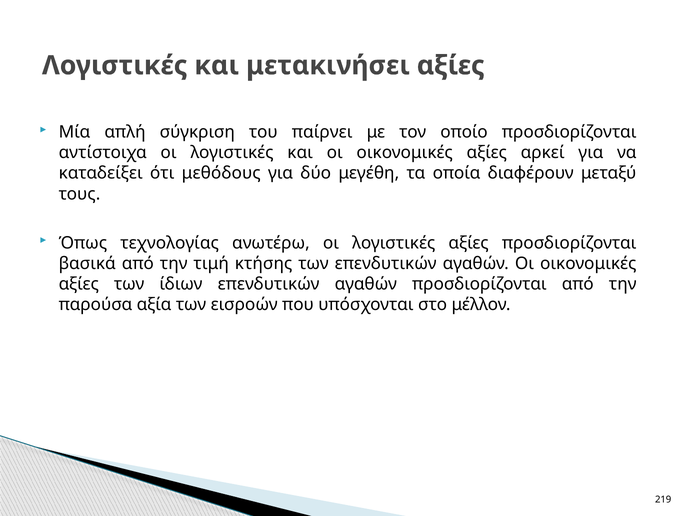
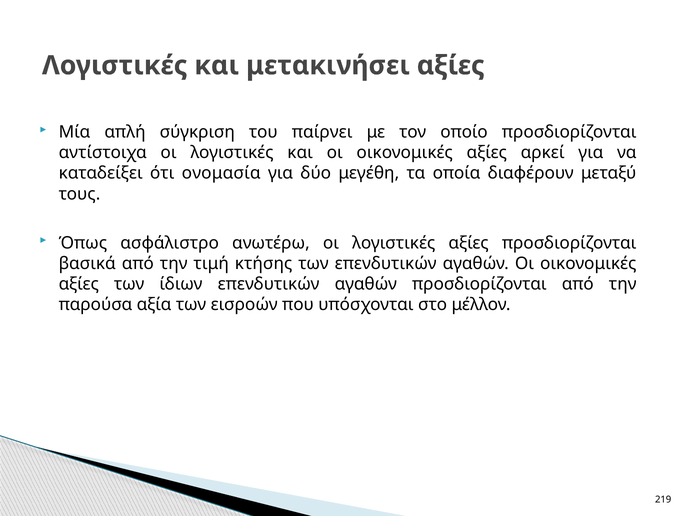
μεθόδους: μεθόδους -> ονομασία
τεχνολογίας: τεχνολογίας -> ασφάλιστρο
